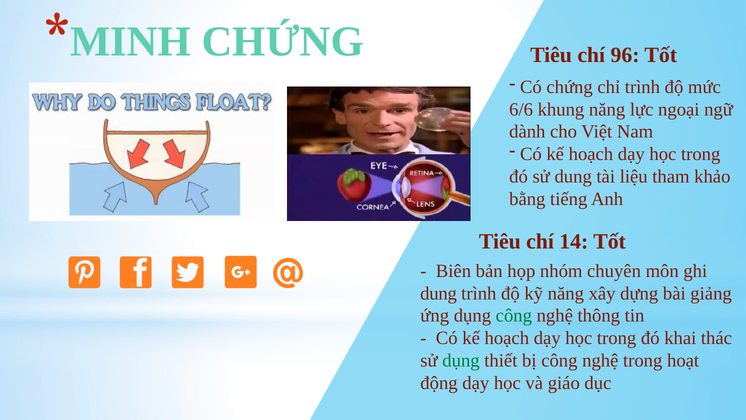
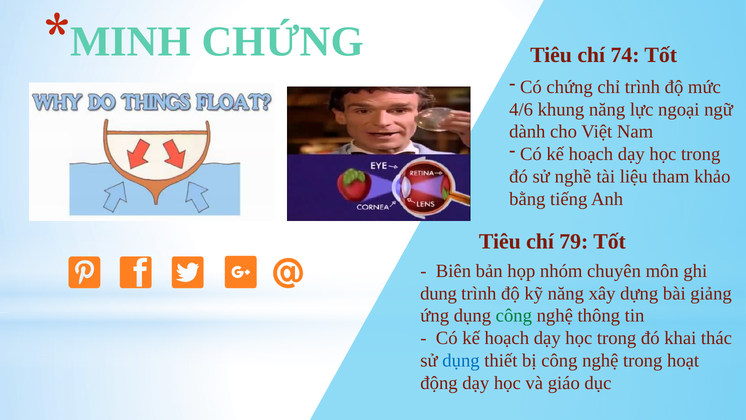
96: 96 -> 74
6/6: 6/6 -> 4/6
sử dung: dung -> nghề
14: 14 -> 79
dụng at (461, 360) colour: green -> blue
